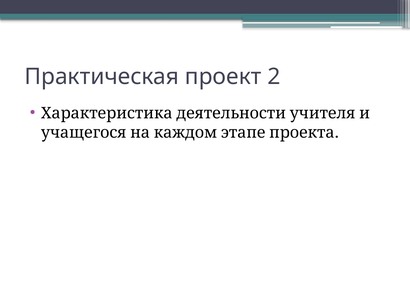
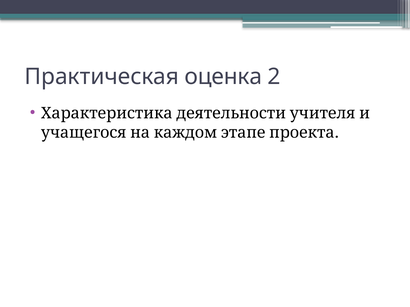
проект: проект -> оценка
